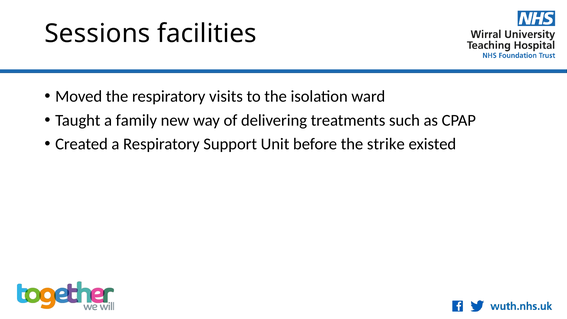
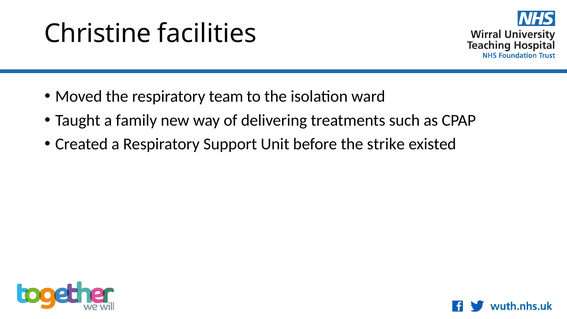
Sessions: Sessions -> Christine
visits: visits -> team
